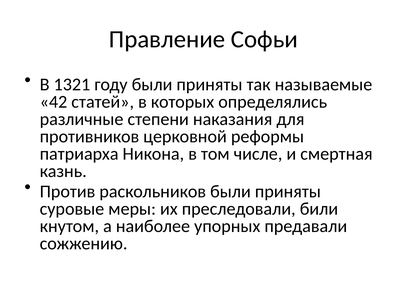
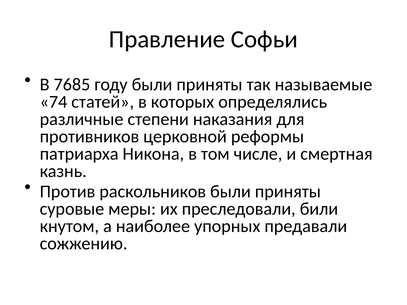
1321: 1321 -> 7685
42: 42 -> 74
